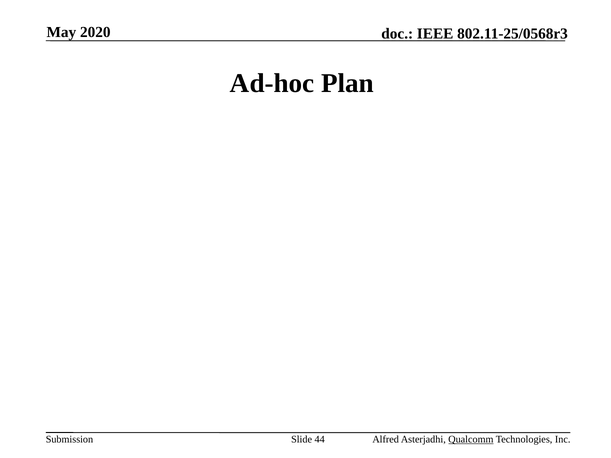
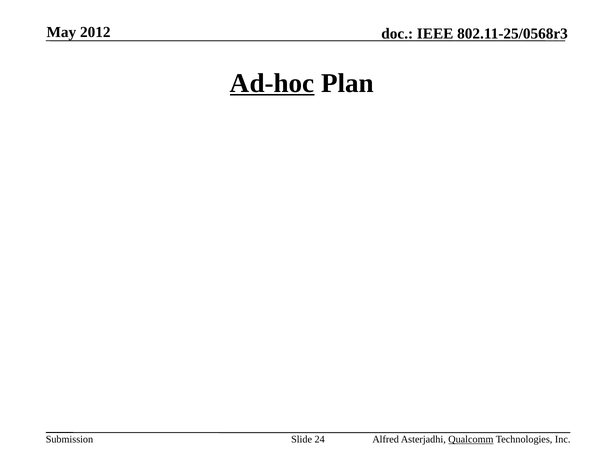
2020: 2020 -> 2012
Ad-hoc underline: none -> present
44: 44 -> 24
